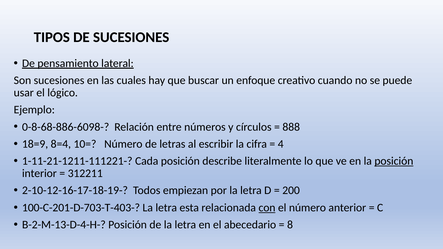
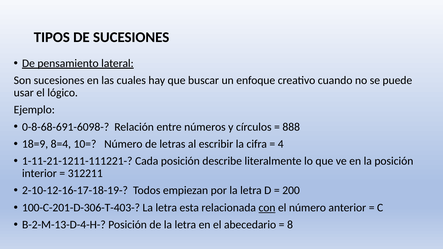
0-8-68-886-6098-: 0-8-68-886-6098- -> 0-8-68-691-6098-
posición at (394, 161) underline: present -> none
100-C-201-D-703-T-403-: 100-C-201-D-703-T-403- -> 100-C-201-D-306-T-403-
